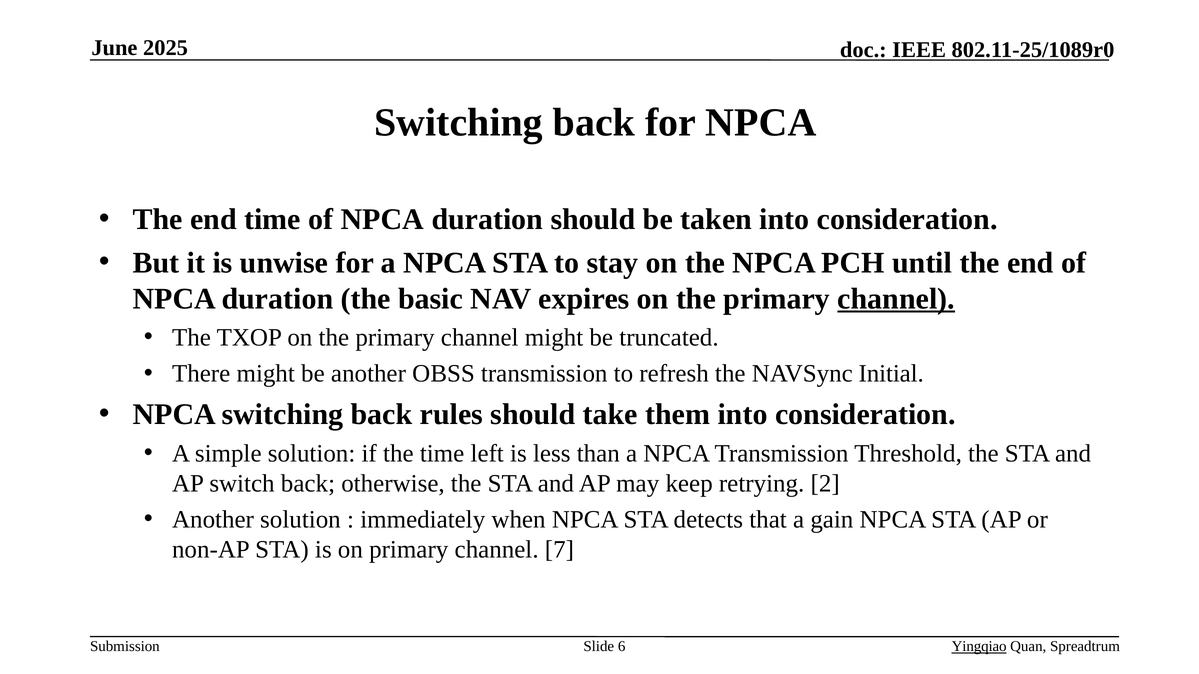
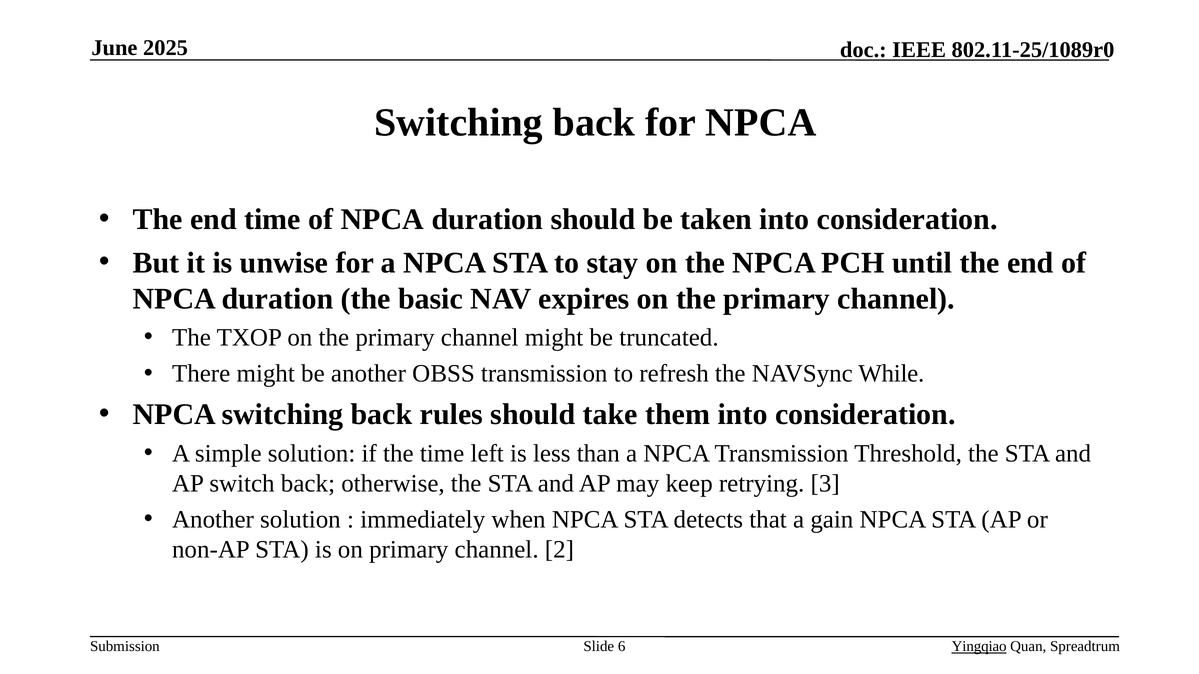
channel at (896, 299) underline: present -> none
Initial: Initial -> While
2: 2 -> 3
7: 7 -> 2
